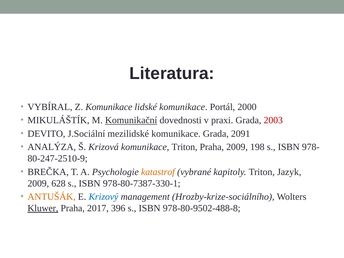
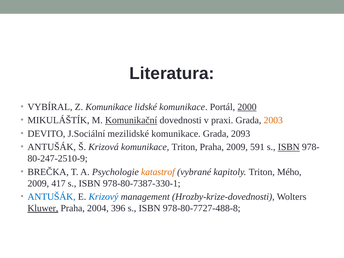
2000 underline: none -> present
2003 colour: red -> orange
2091: 2091 -> 2093
ANALÝZA at (52, 147): ANALÝZA -> ANTUŠÁK
198: 198 -> 591
ISBN at (289, 147) underline: none -> present
Jazyk: Jazyk -> Mého
628: 628 -> 417
ANTUŠÁK at (52, 197) colour: orange -> blue
Hrozby-krize-sociálního: Hrozby-krize-sociálního -> Hrozby-krize-dovednosti
2017: 2017 -> 2004
978-80-9502-488-8: 978-80-9502-488-8 -> 978-80-7727-488-8
